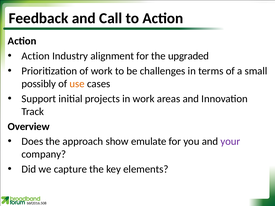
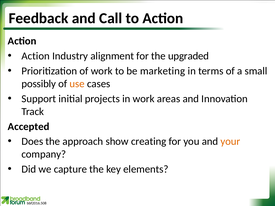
challenges: challenges -> marketing
Overview: Overview -> Accepted
emulate: emulate -> creating
your colour: purple -> orange
